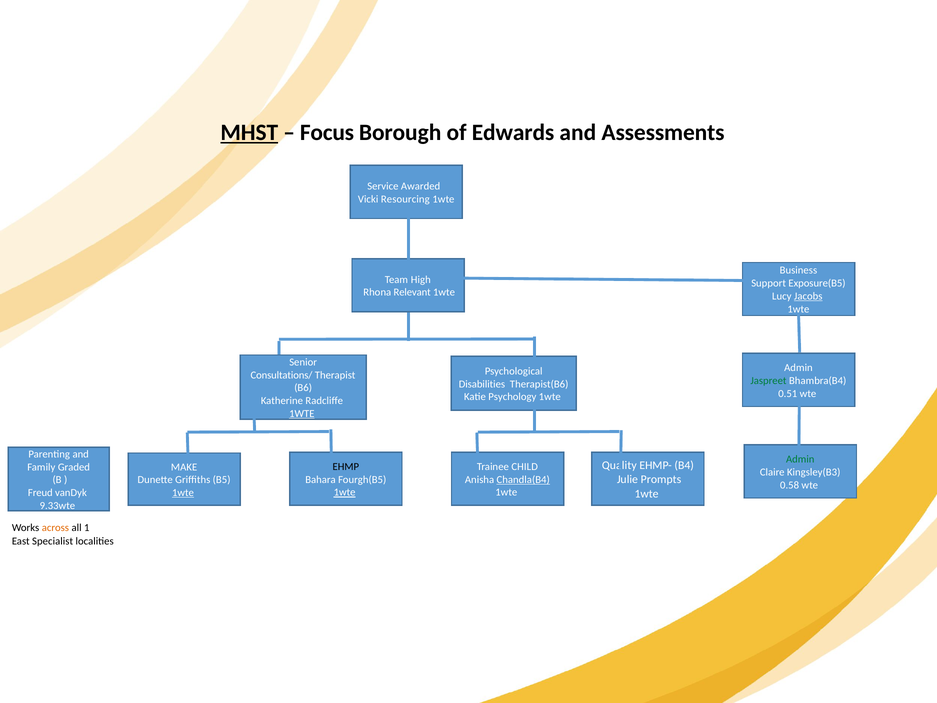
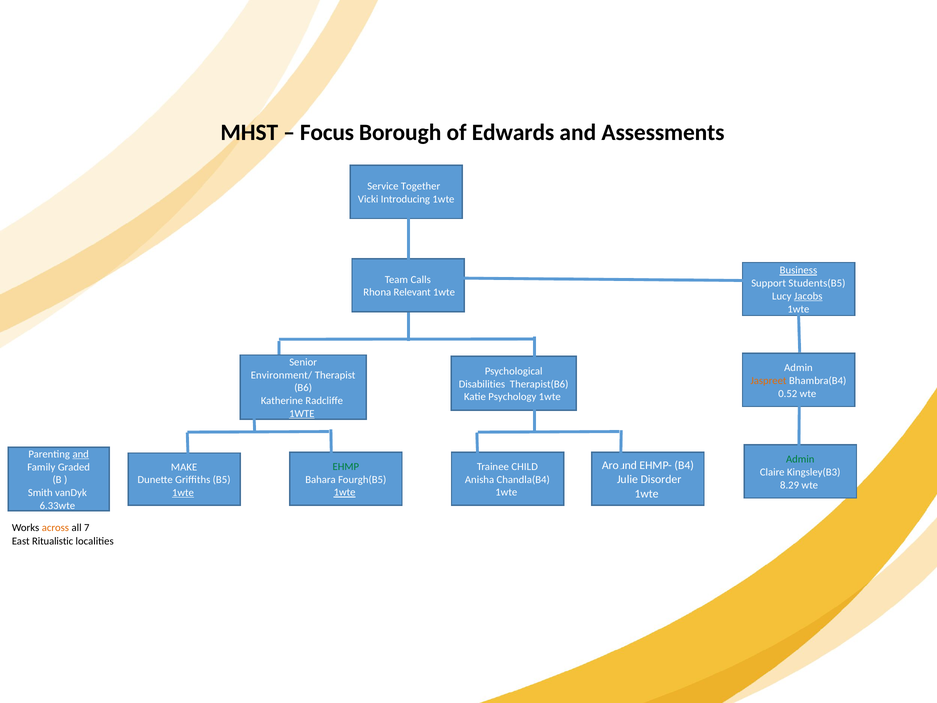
MHST underline: present -> none
Awarded: Awarded -> Together
Resourcing: Resourcing -> Introducing
Business underline: none -> present
High: High -> Calls
Exposure(B5: Exposure(B5 -> Students(B5
Consultations/: Consultations/ -> Environment/
Jaspreet colour: green -> orange
0.51: 0.51 -> 0.52
and at (81, 454) underline: none -> present
Quality: Quality -> Around
EHMP colour: black -> green
Prompts: Prompts -> Disorder
Chandla(B4 underline: present -> none
0.58: 0.58 -> 8.29
Freud: Freud -> Smith
9.33wte: 9.33wte -> 6.33wte
1: 1 -> 7
Specialist: Specialist -> Ritualistic
